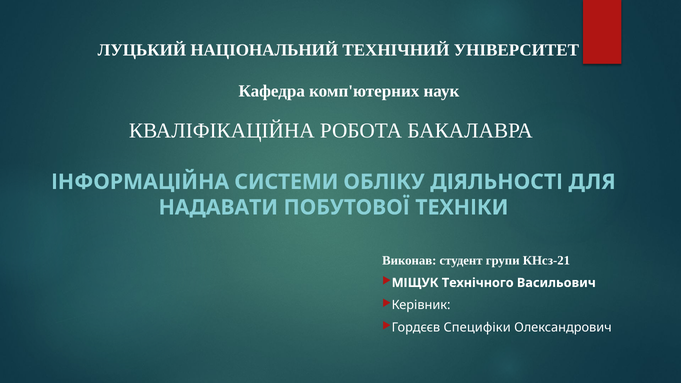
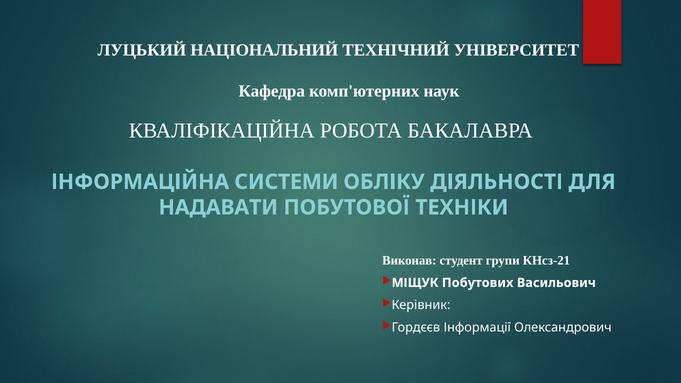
Технічного: Технічного -> Побутових
Специфіки: Специфіки -> Інформації
